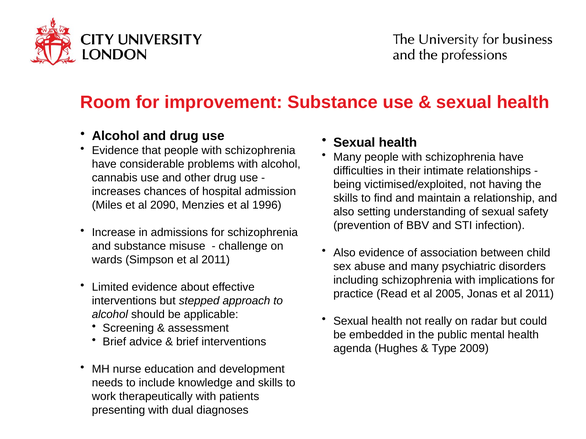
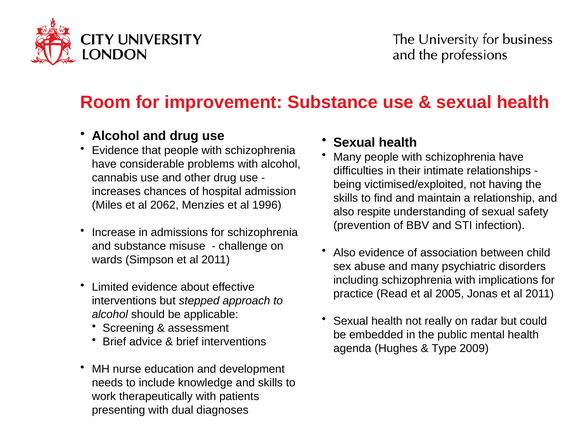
2090: 2090 -> 2062
setting: setting -> respite
